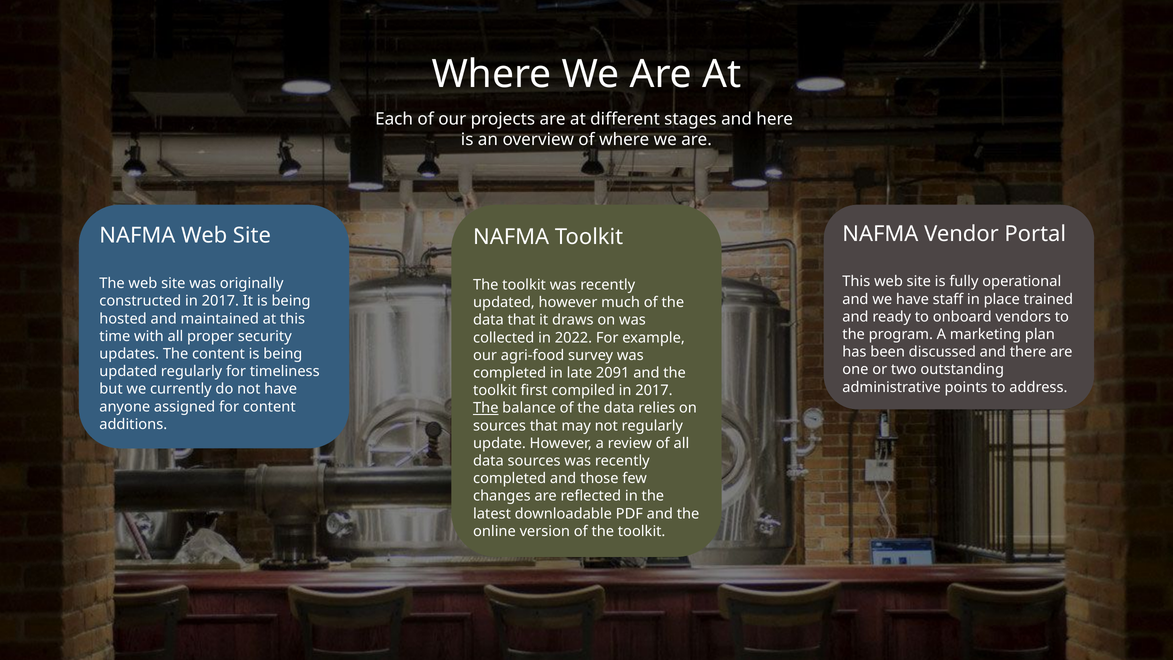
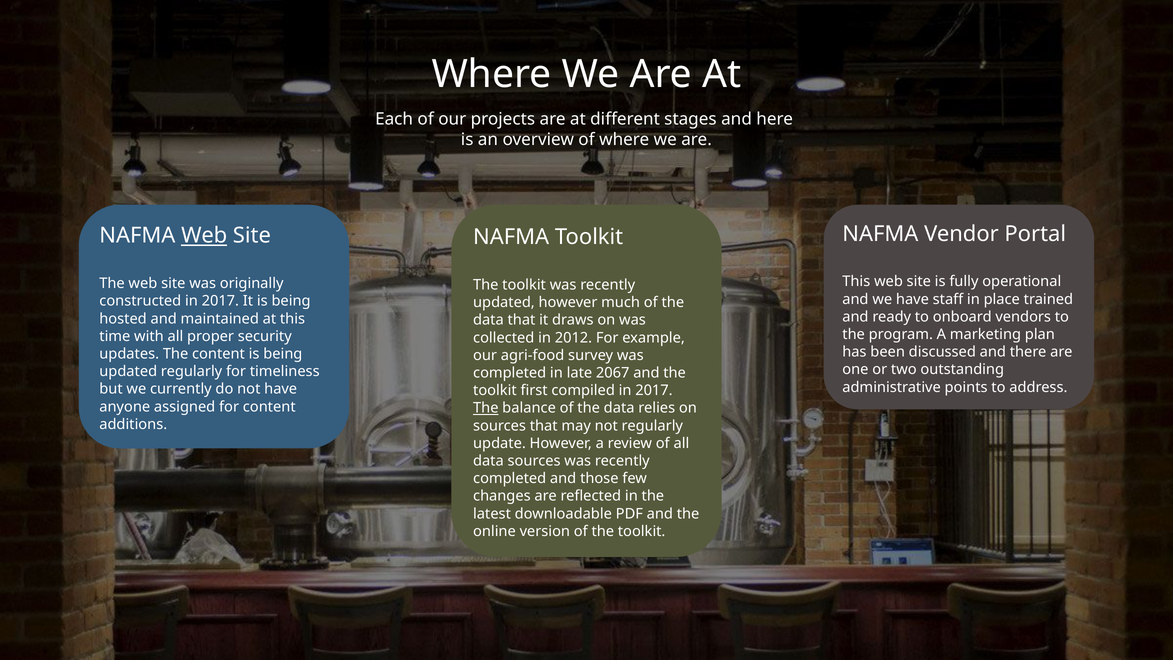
Web at (204, 236) underline: none -> present
2022: 2022 -> 2012
2091: 2091 -> 2067
